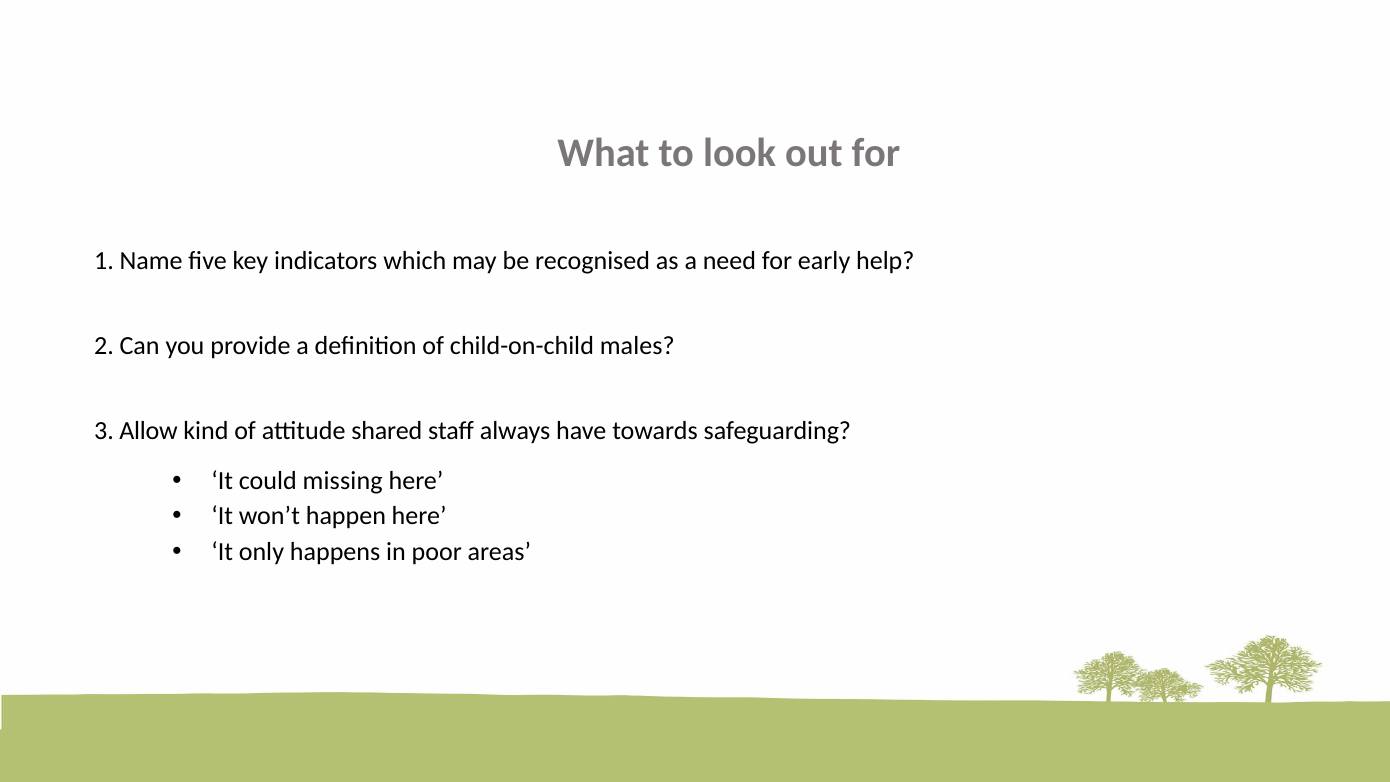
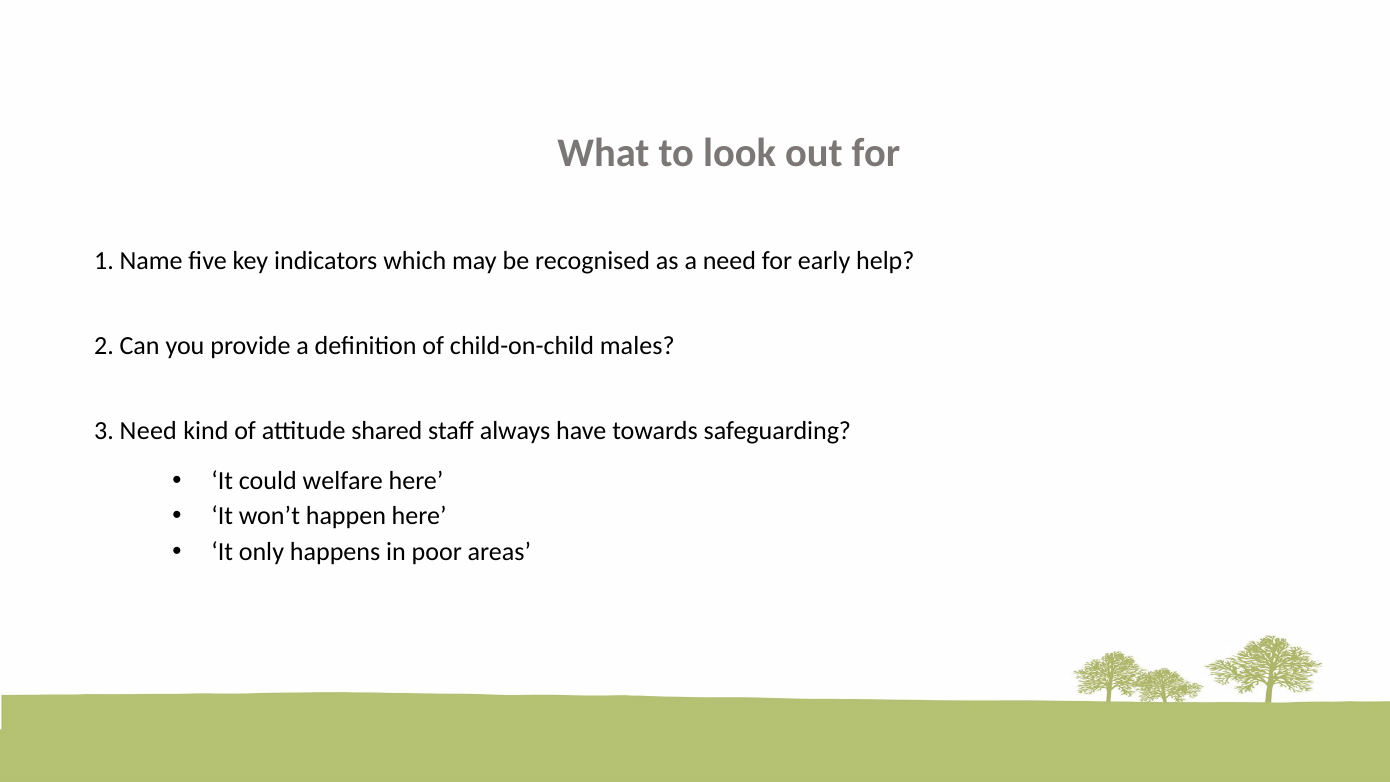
3 Allow: Allow -> Need
missing: missing -> welfare
